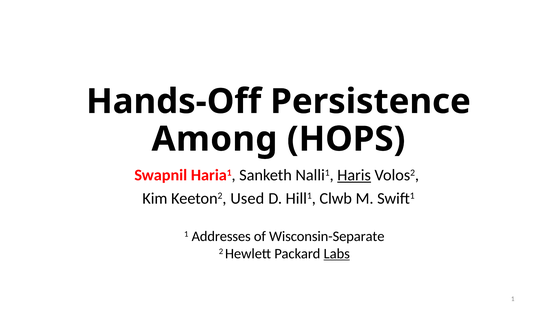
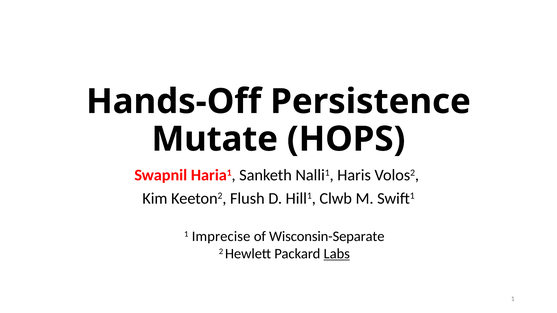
Among: Among -> Mutate
Haris underline: present -> none
Used: Used -> Flush
Addresses: Addresses -> Imprecise
